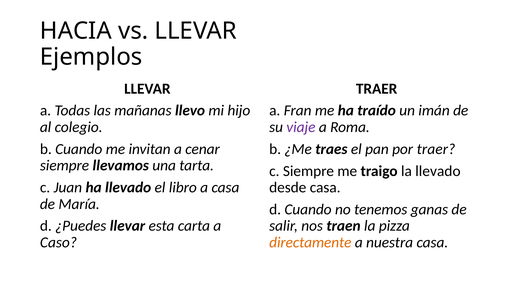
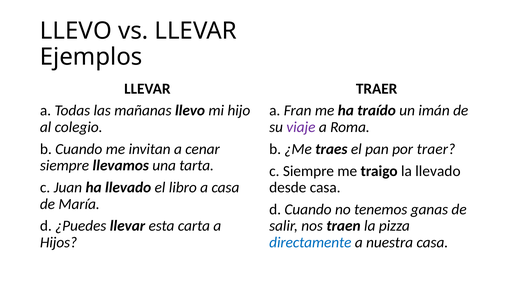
HACIA at (76, 31): HACIA -> LLEVO
Caso: Caso -> Hijos
directamente colour: orange -> blue
